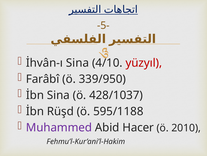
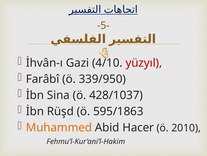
İhvân-ı Sina: Sina -> Gazi
595/1188: 595/1188 -> 595/1863
Muhammed colour: purple -> orange
